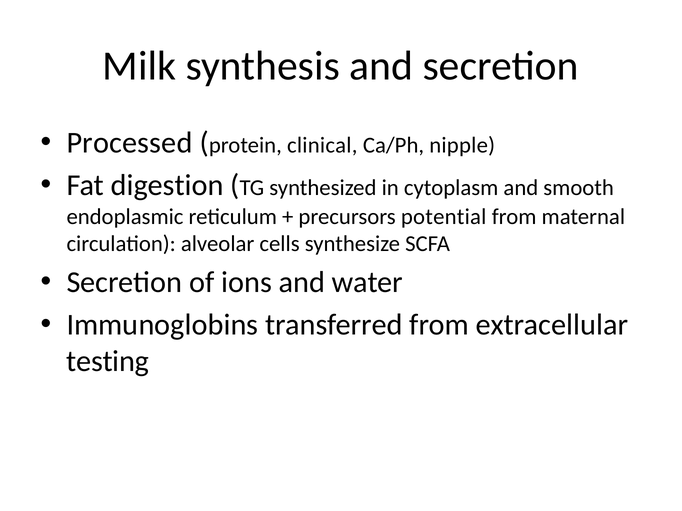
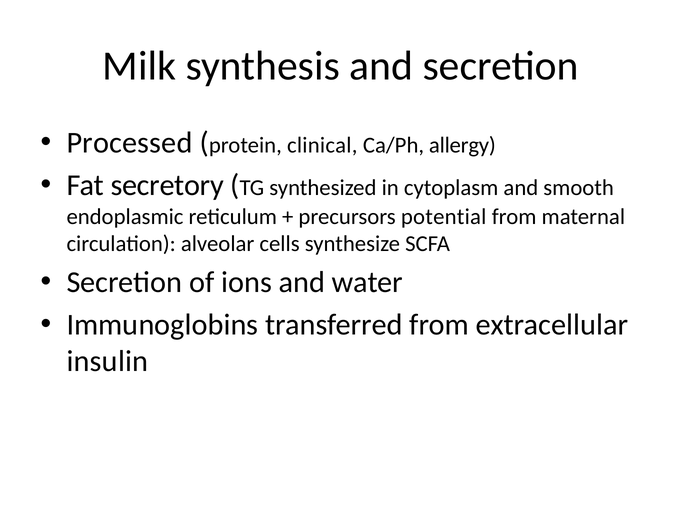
nipple: nipple -> allergy
digestion: digestion -> secretory
testing: testing -> insulin
